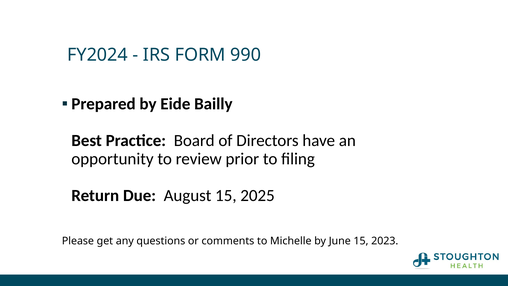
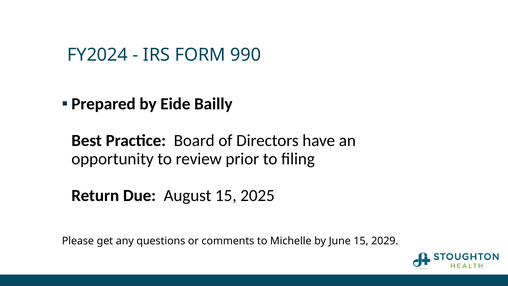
2023: 2023 -> 2029
